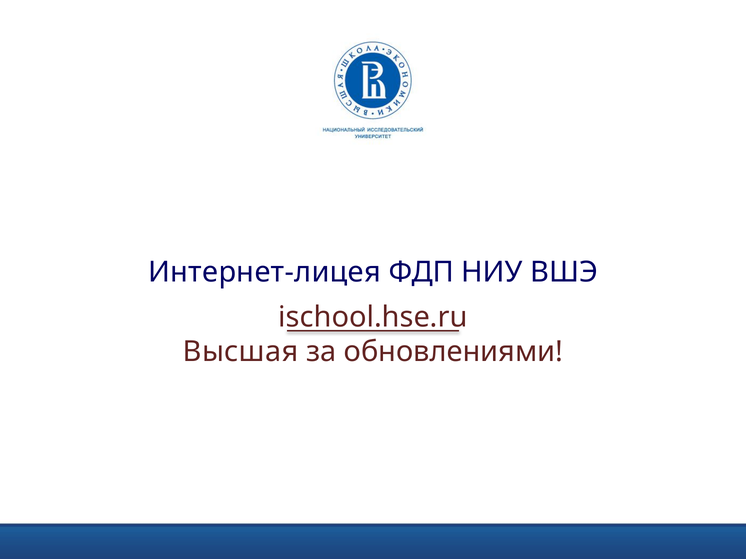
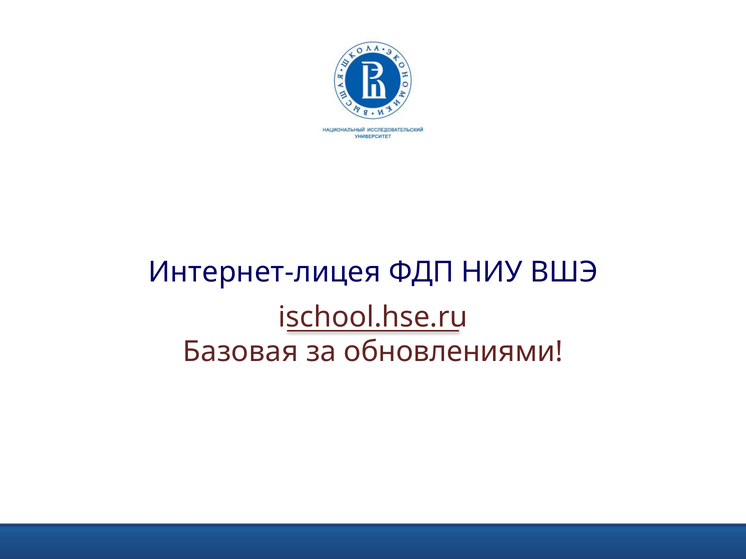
Высшая: Высшая -> Базовая
